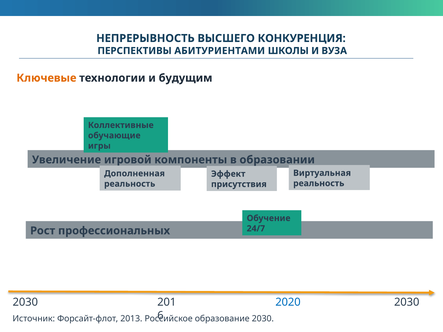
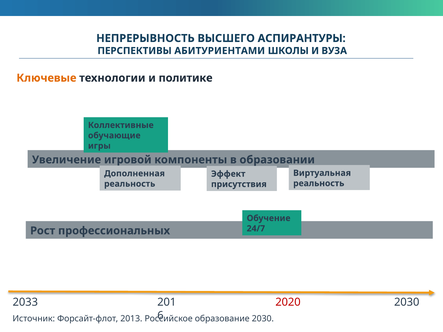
КОНКУРЕНЦИЯ: КОНКУРЕНЦИЯ -> АСПИРАНТУРЫ
будущим: будущим -> политике
2030 at (25, 302): 2030 -> 2033
2020 colour: blue -> red
